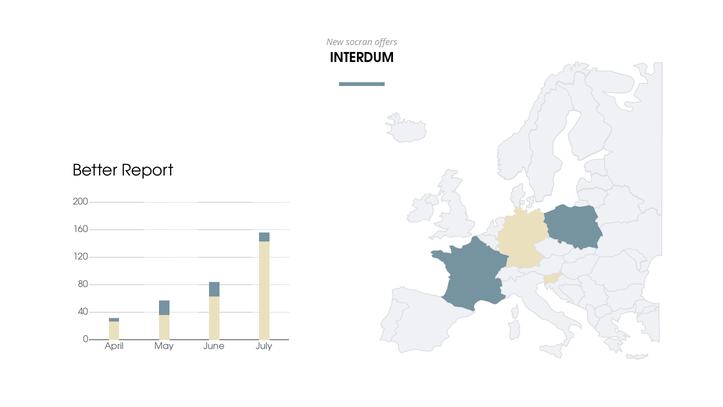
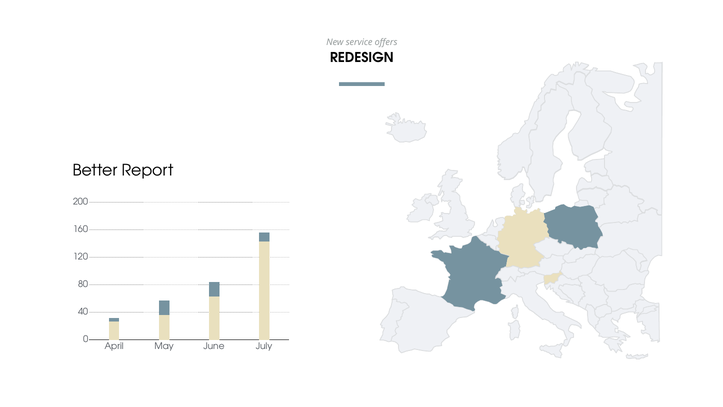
socran: socran -> service
INTERDUM: INTERDUM -> REDESIGN
